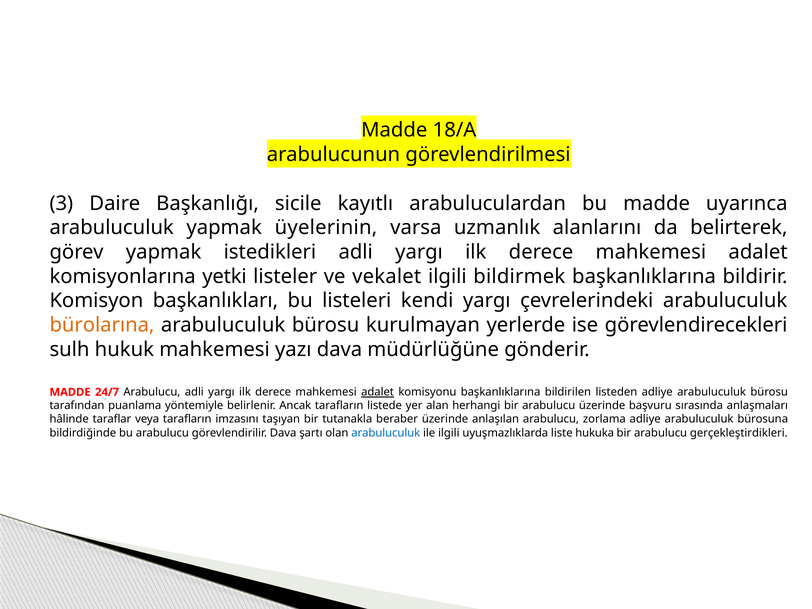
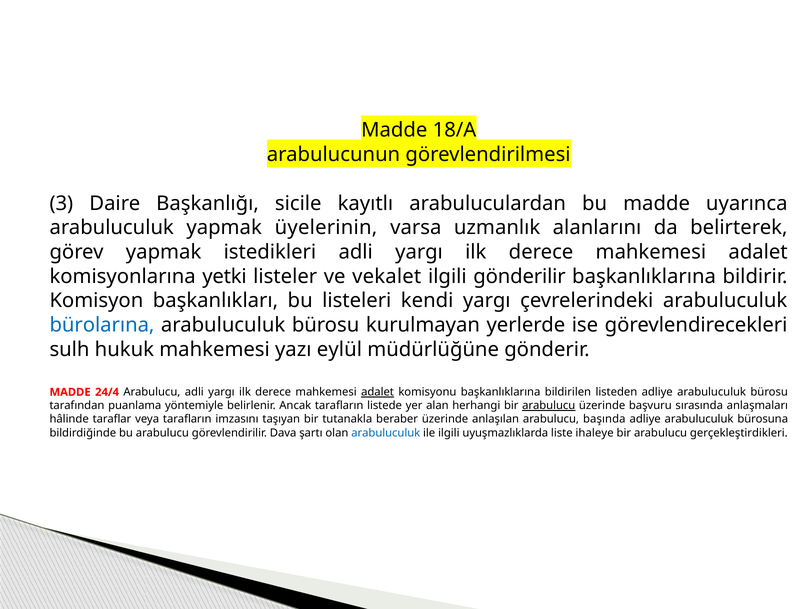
bildirmek: bildirmek -> gönderilir
bürolarına colour: orange -> blue
yazı dava: dava -> eylül
24/7: 24/7 -> 24/4
arabulucu at (549, 406) underline: none -> present
zorlama: zorlama -> başında
hukuka: hukuka -> ihaleye
